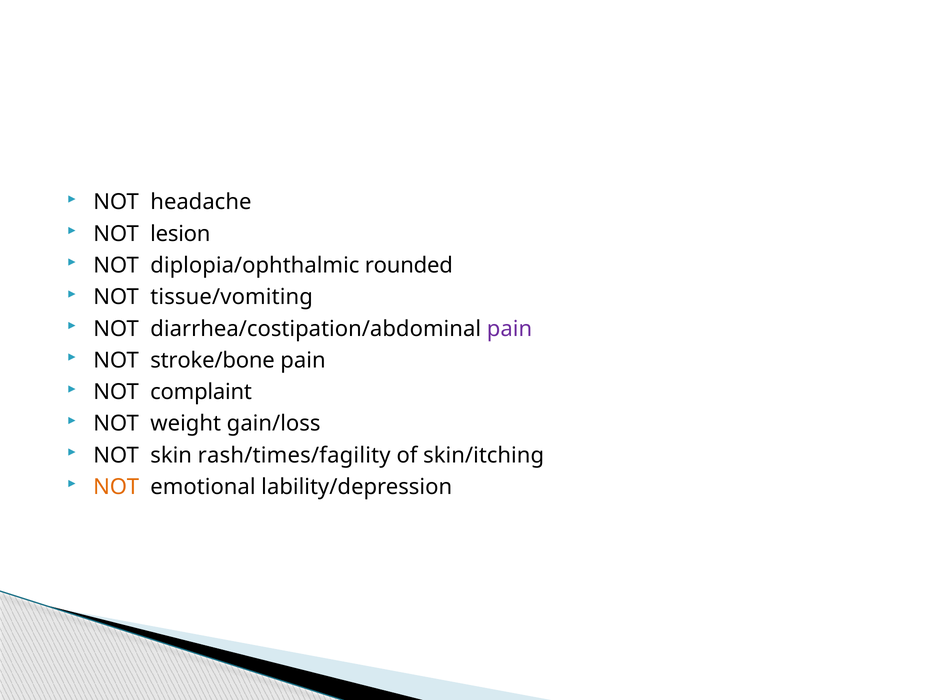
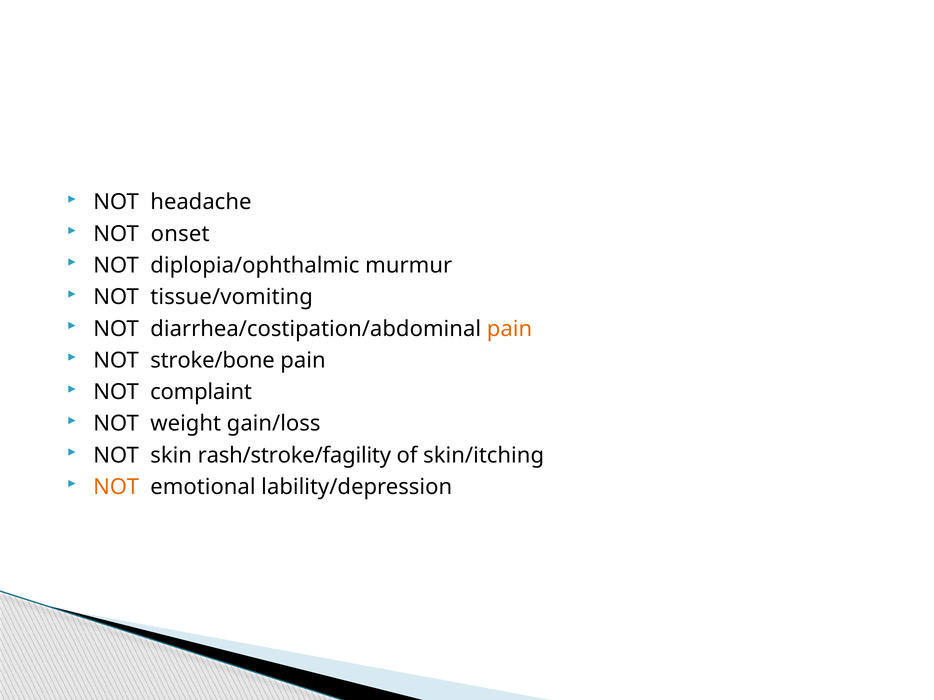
lesion: lesion -> onset
rounded: rounded -> murmur
pain at (509, 329) colour: purple -> orange
rash/times/fagility: rash/times/fagility -> rash/stroke/fagility
